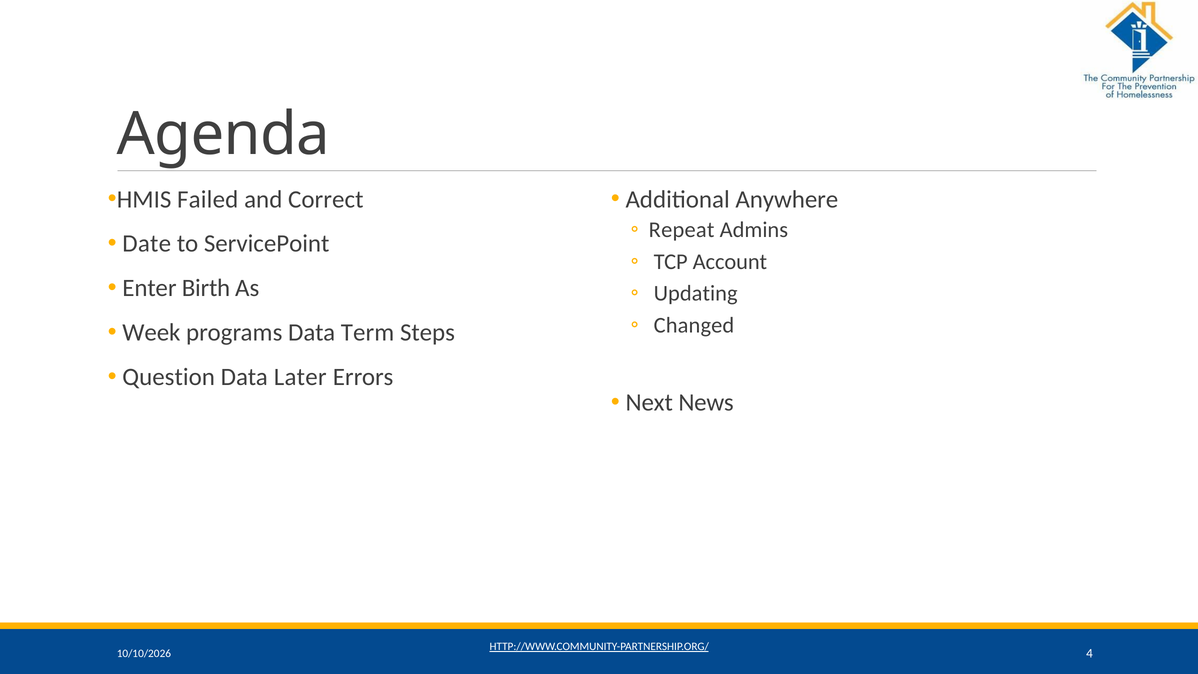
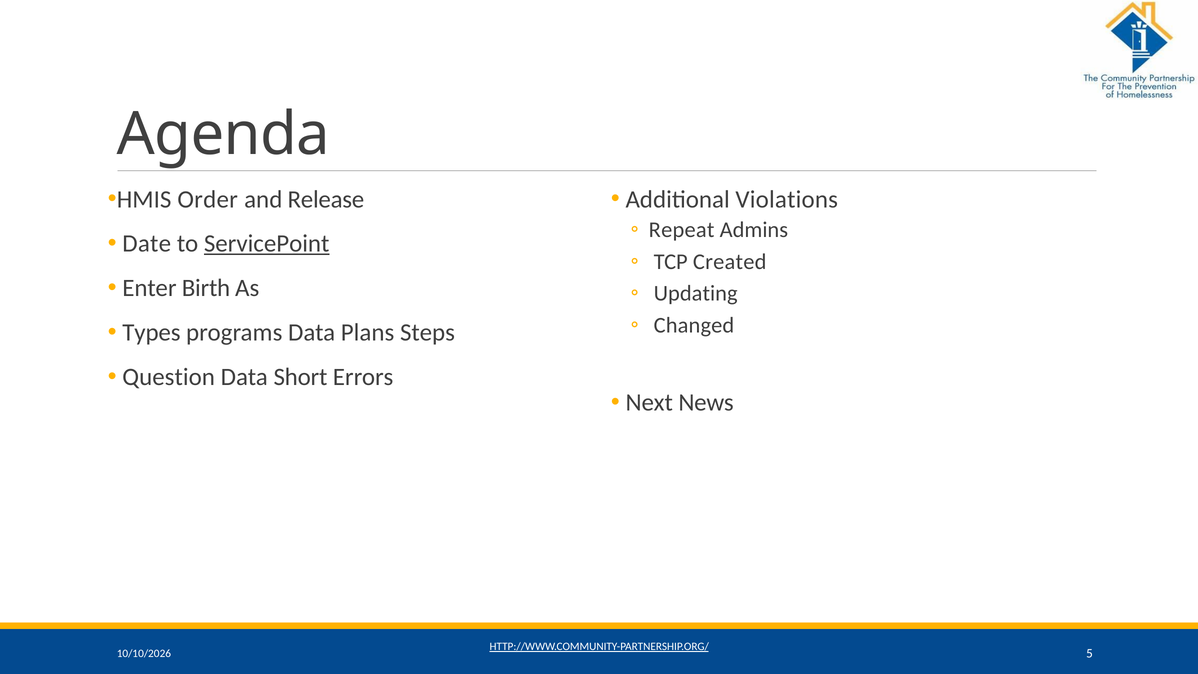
Failed: Failed -> Order
Correct: Correct -> Release
Anywhere: Anywhere -> Violations
ServicePoint underline: none -> present
Account: Account -> Created
Week: Week -> Types
Term: Term -> Plans
Later: Later -> Short
4: 4 -> 5
